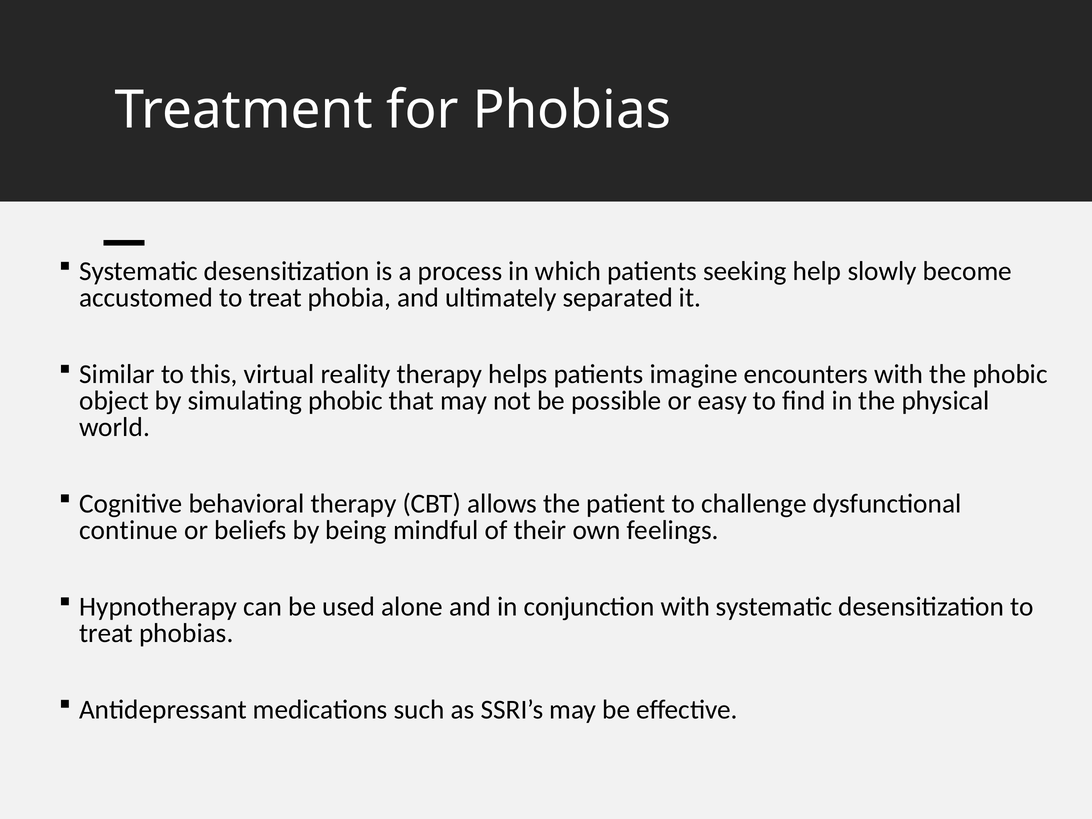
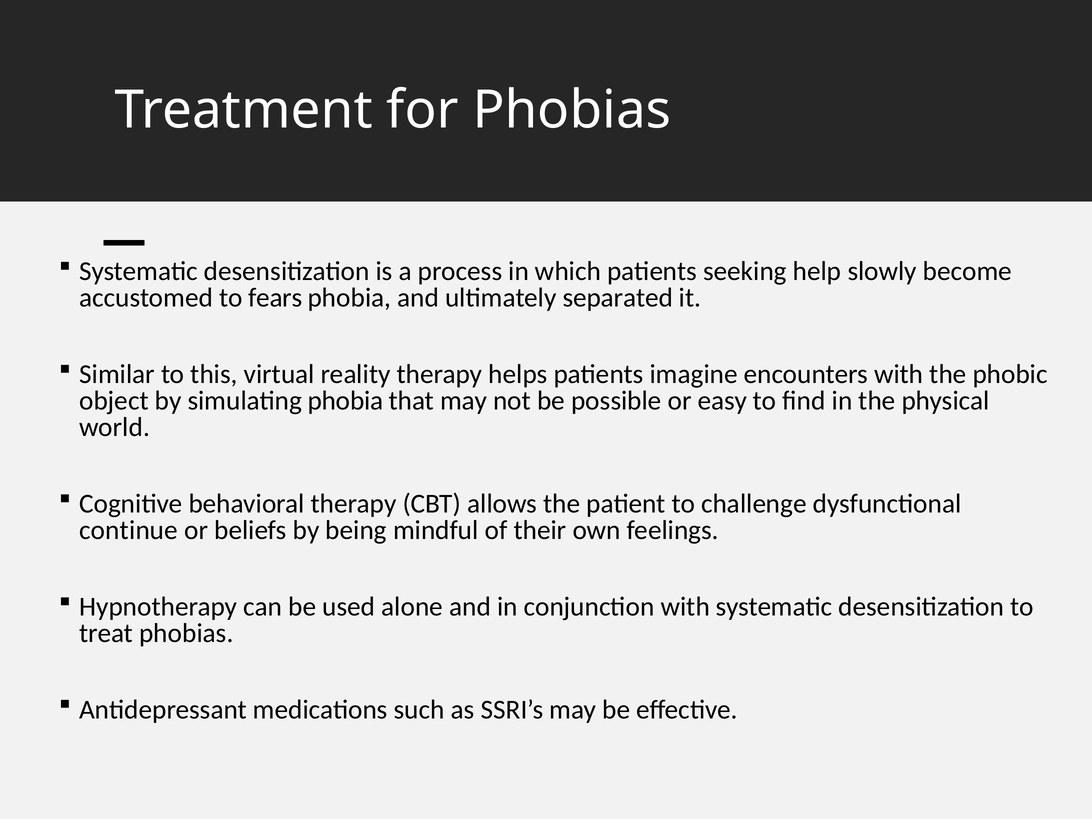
accustomed to treat: treat -> fears
simulating phobic: phobic -> phobia
